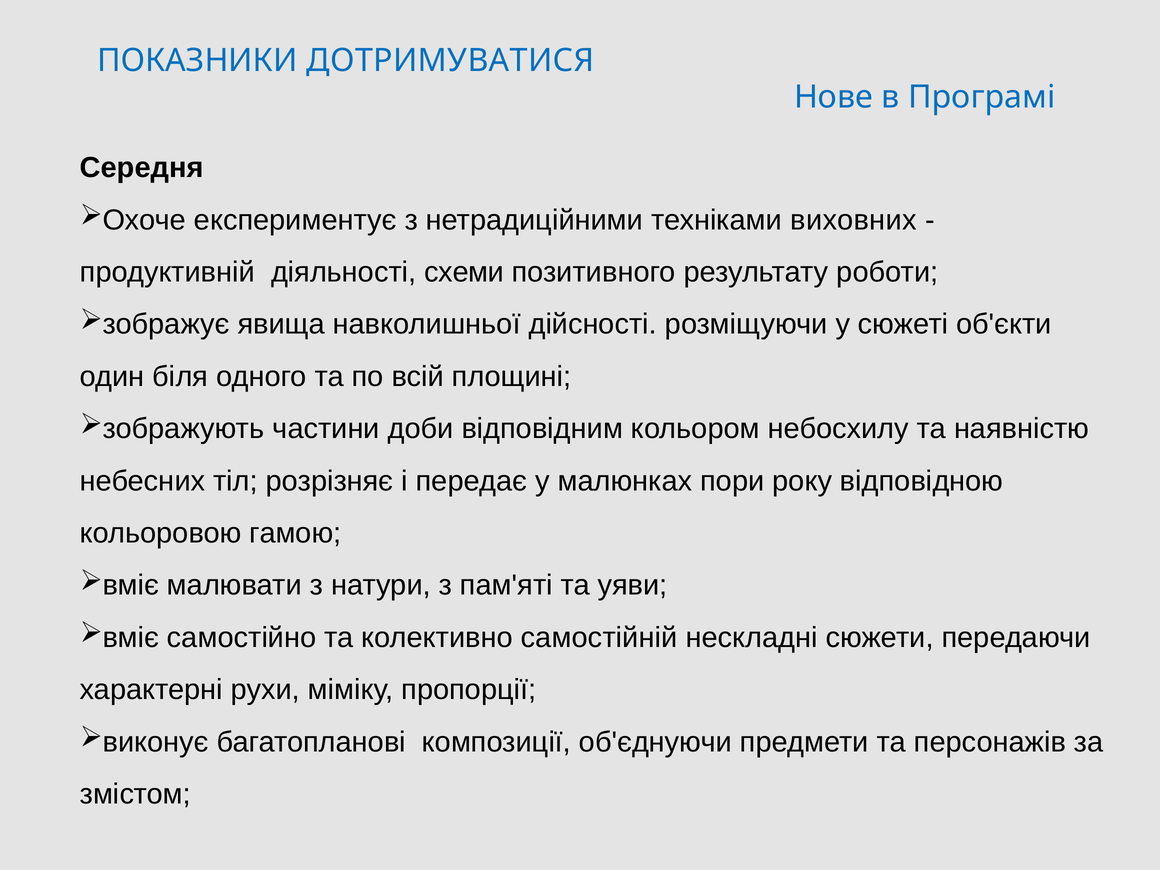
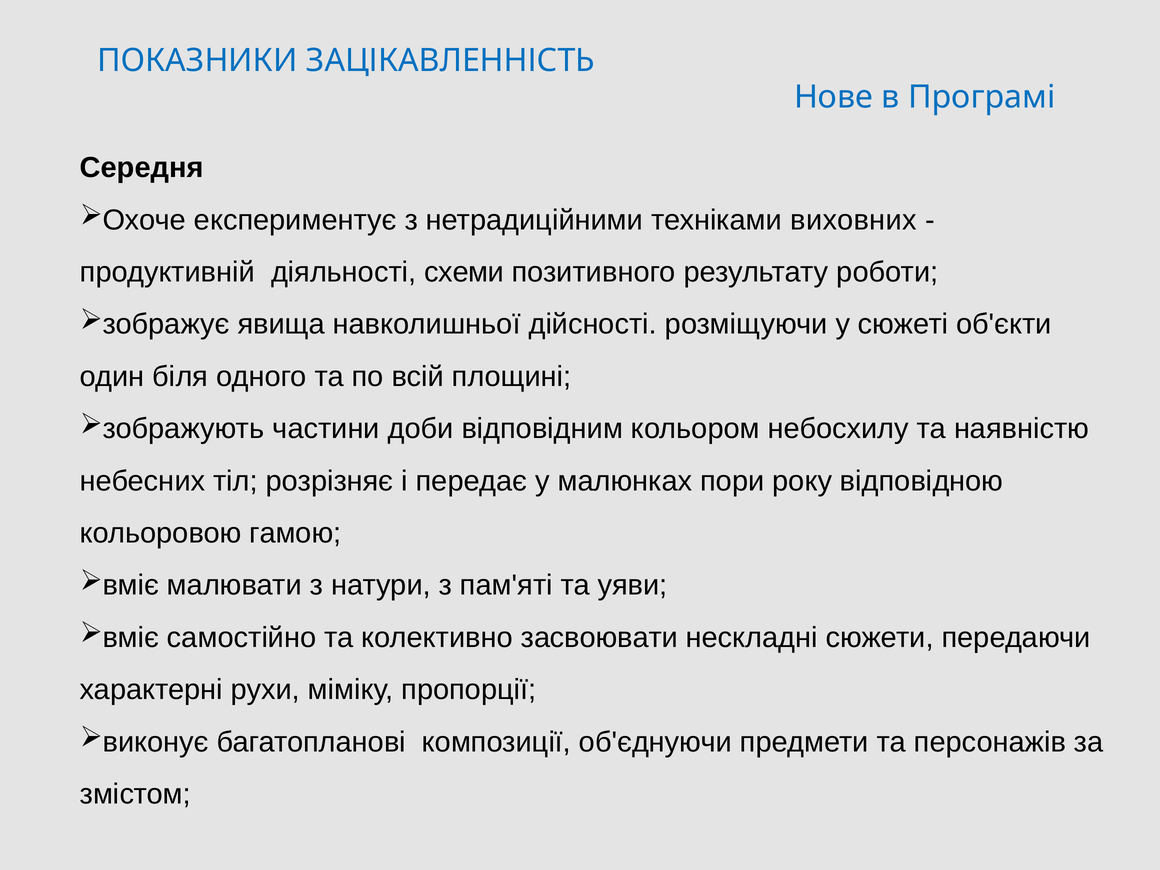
ДОТРИМУВАТИСЯ: ДОТРИМУВАТИСЯ -> ЗАЦІКАВЛЕННІСТЬ
самостійній: самостійній -> засвоювати
